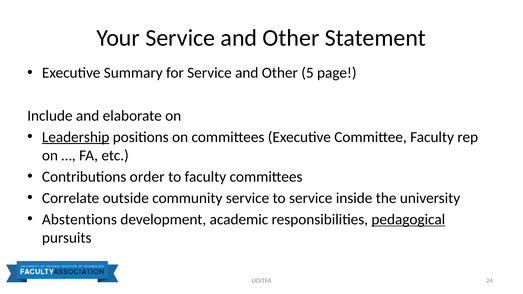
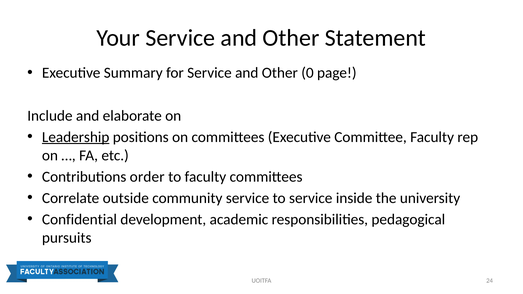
5: 5 -> 0
Abstentions: Abstentions -> Confidential
pedagogical underline: present -> none
